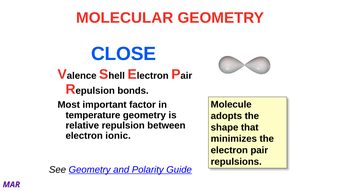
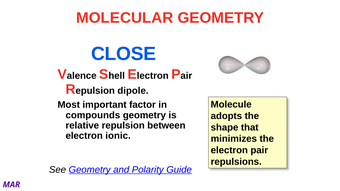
bonds: bonds -> dipole
temperature: temperature -> compounds
